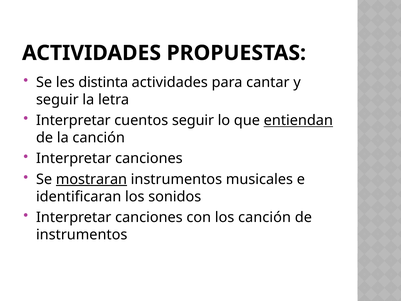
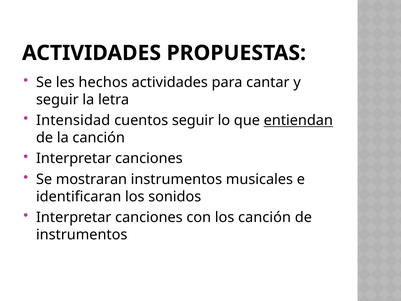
distinta: distinta -> hechos
Interpretar at (73, 120): Interpretar -> Intensidad
mostraran underline: present -> none
